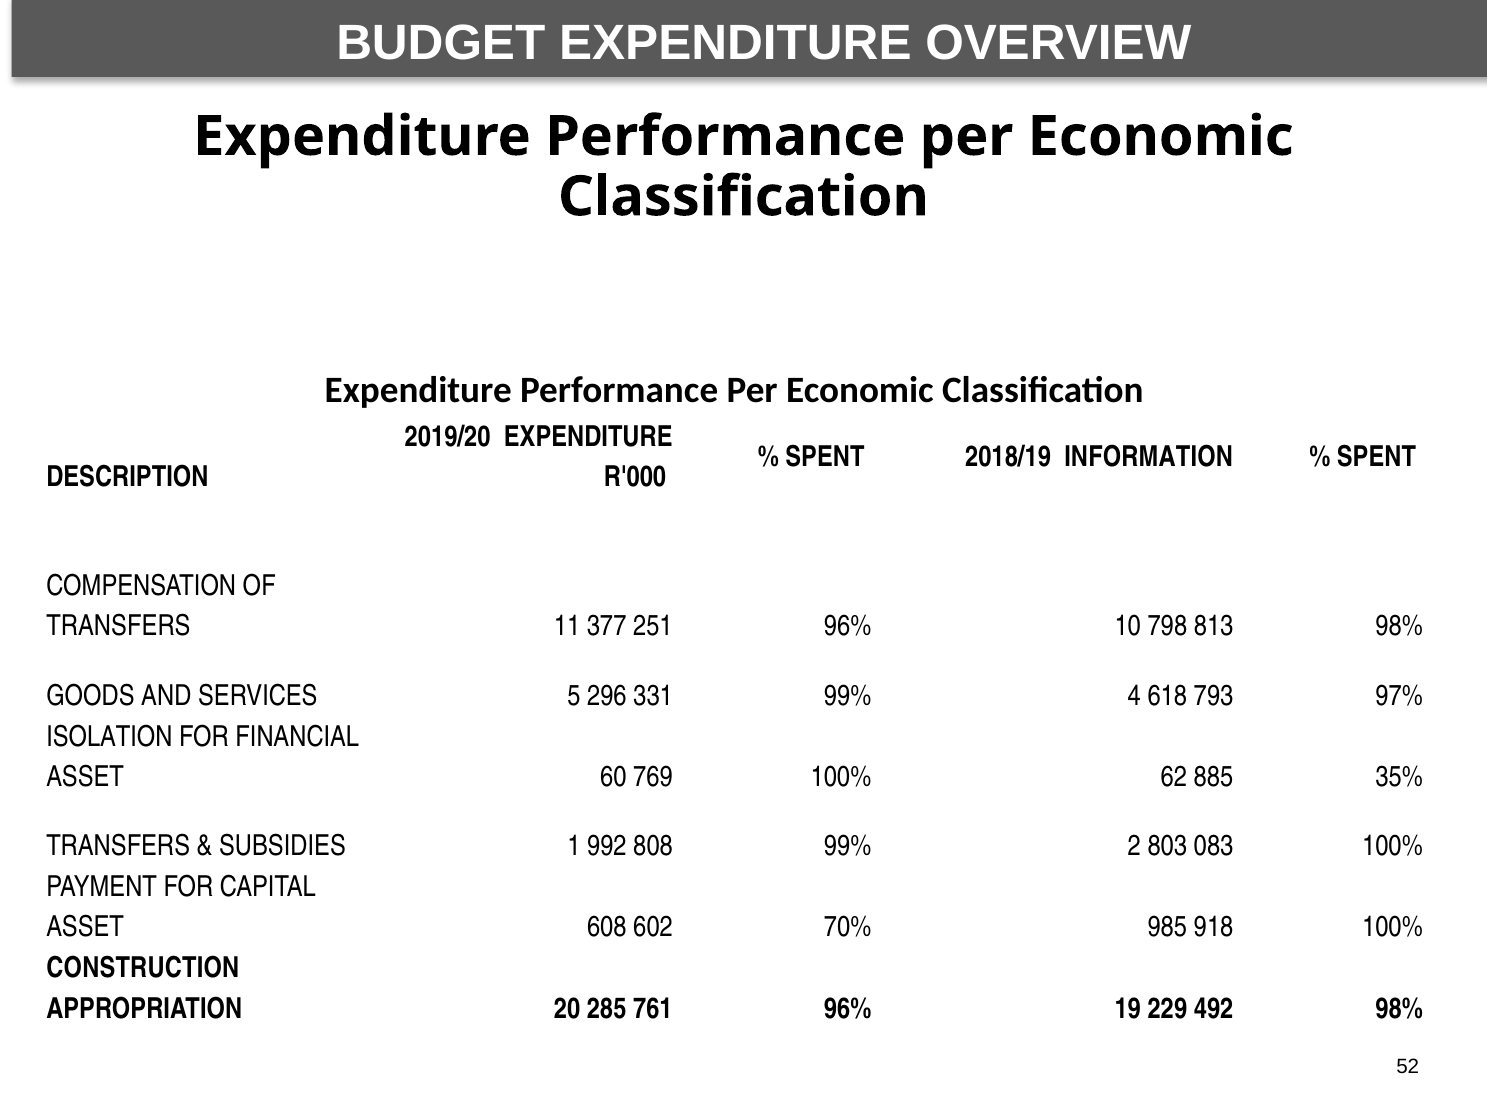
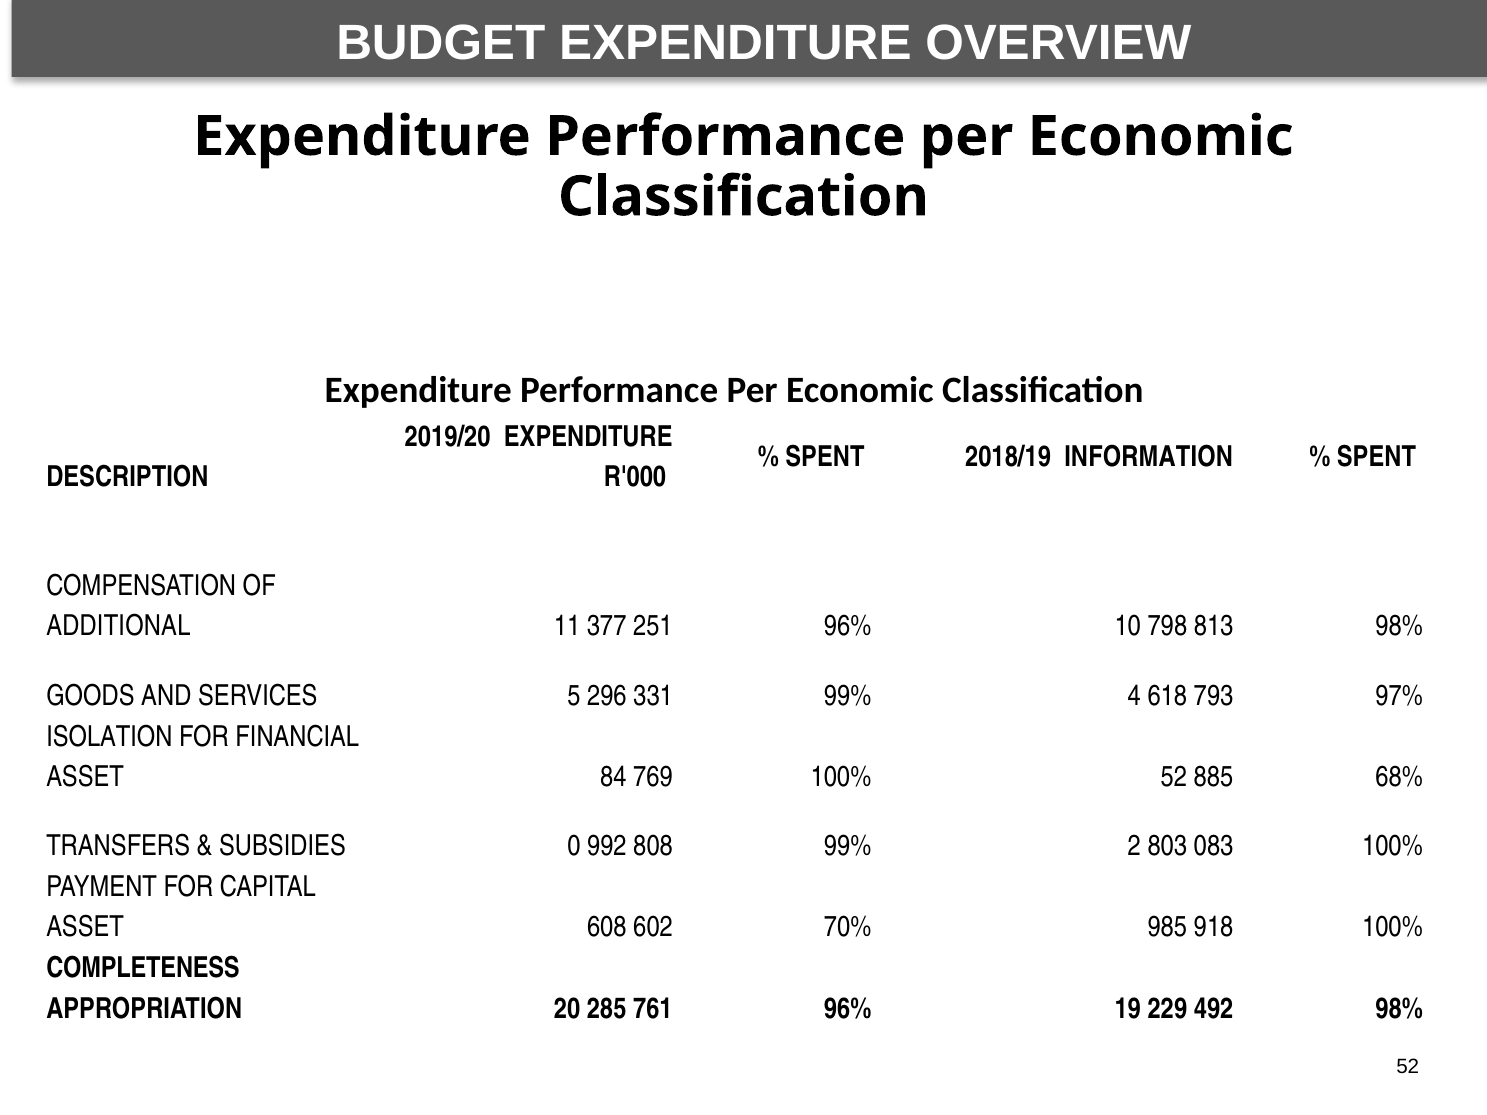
TRANSFERS at (118, 626): TRANSFERS -> ADDITIONAL
60: 60 -> 84
100% 62: 62 -> 52
35%: 35% -> 68%
1: 1 -> 0
CONSTRUCTION: CONSTRUCTION -> COMPLETENESS
